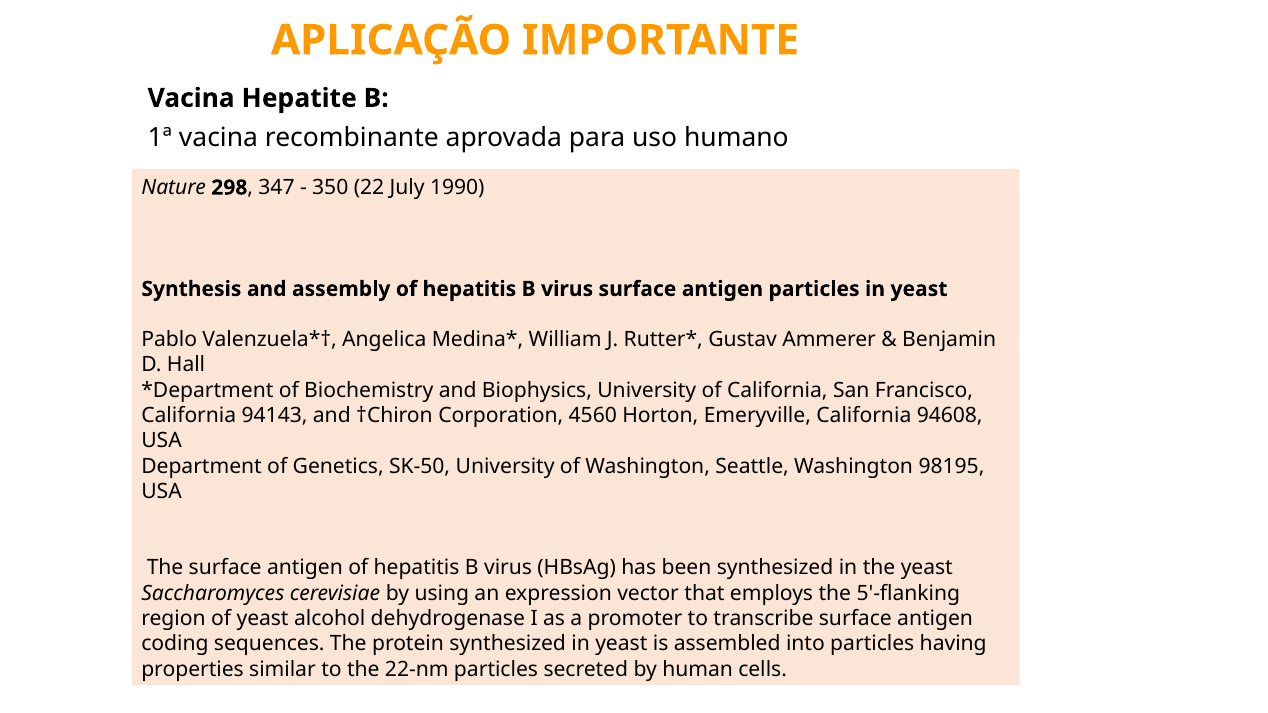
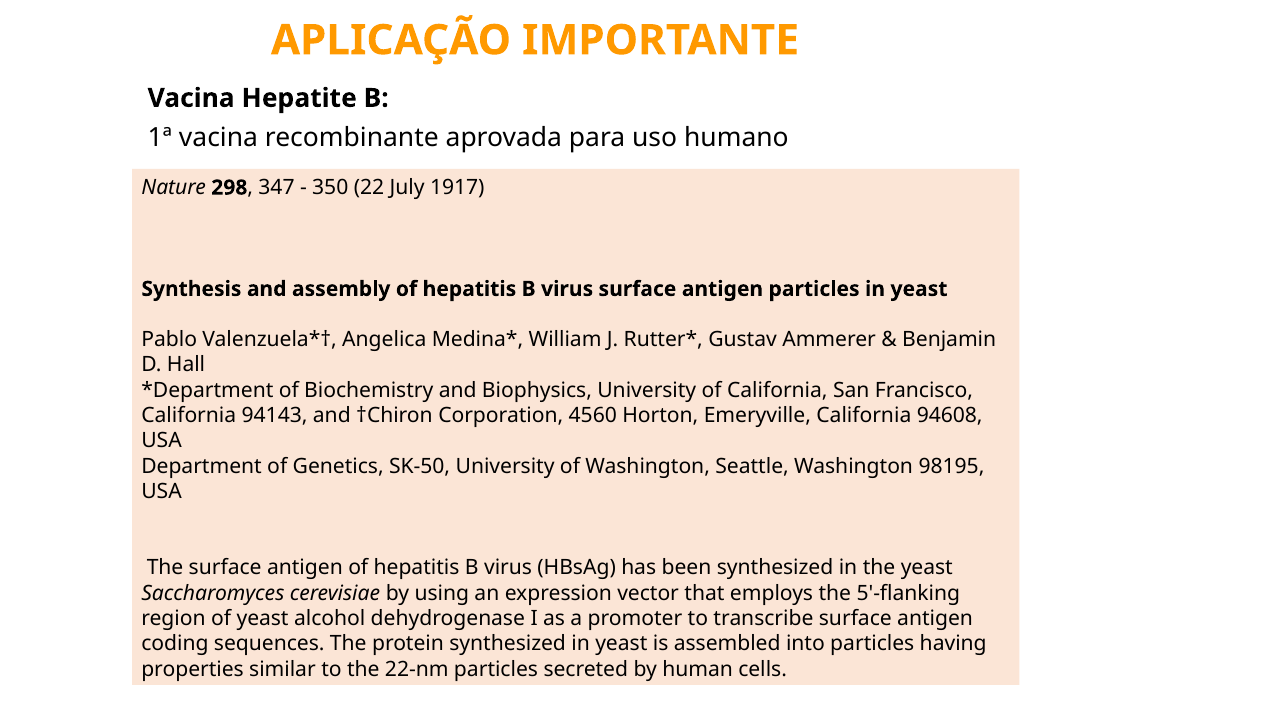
1990: 1990 -> 1917
